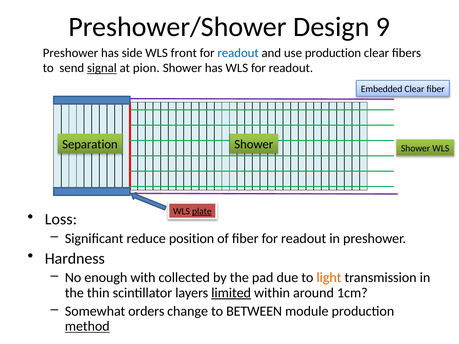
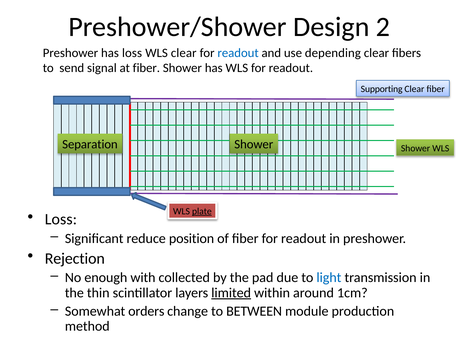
9: 9 -> 2
has side: side -> loss
WLS front: front -> clear
use production: production -> depending
signal underline: present -> none
at pion: pion -> fiber
Embedded: Embedded -> Supporting
Hardness: Hardness -> Rejection
light colour: orange -> blue
method underline: present -> none
